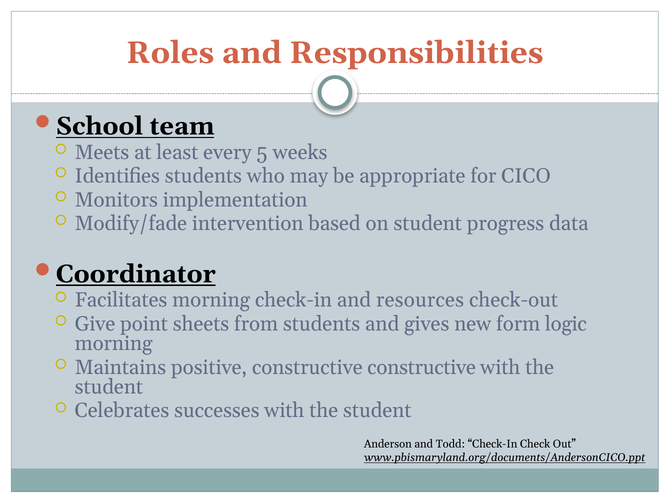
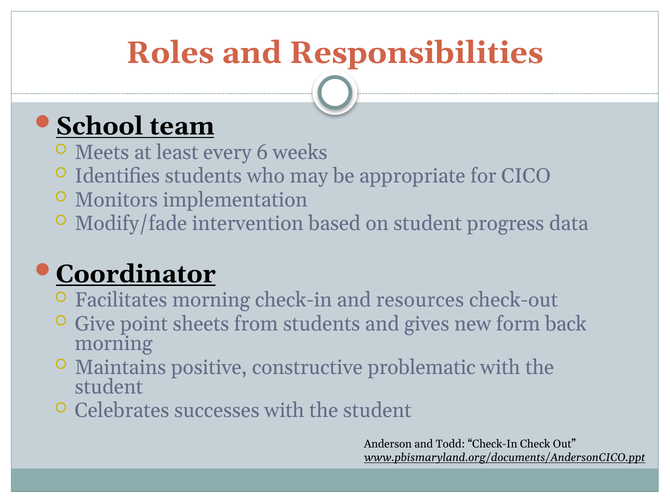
5: 5 -> 6
logic: logic -> back
constructive constructive: constructive -> problematic
